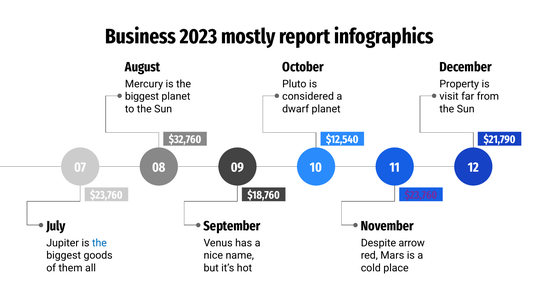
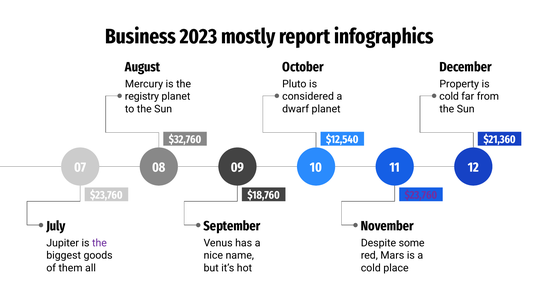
biggest at (142, 97): biggest -> registry
visit at (449, 97): visit -> cold
$21,790: $21,790 -> $21,360
the at (99, 243) colour: blue -> purple
arrow: arrow -> some
